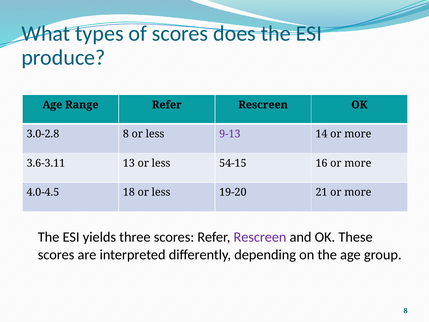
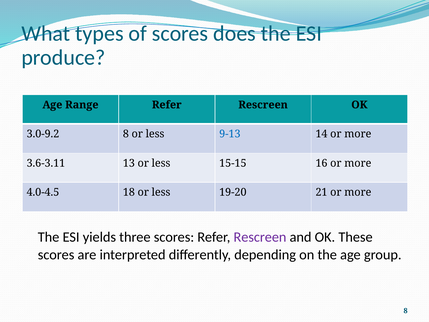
3.0-2.8: 3.0-2.8 -> 3.0-9.2
9-13 colour: purple -> blue
54-15: 54-15 -> 15-15
